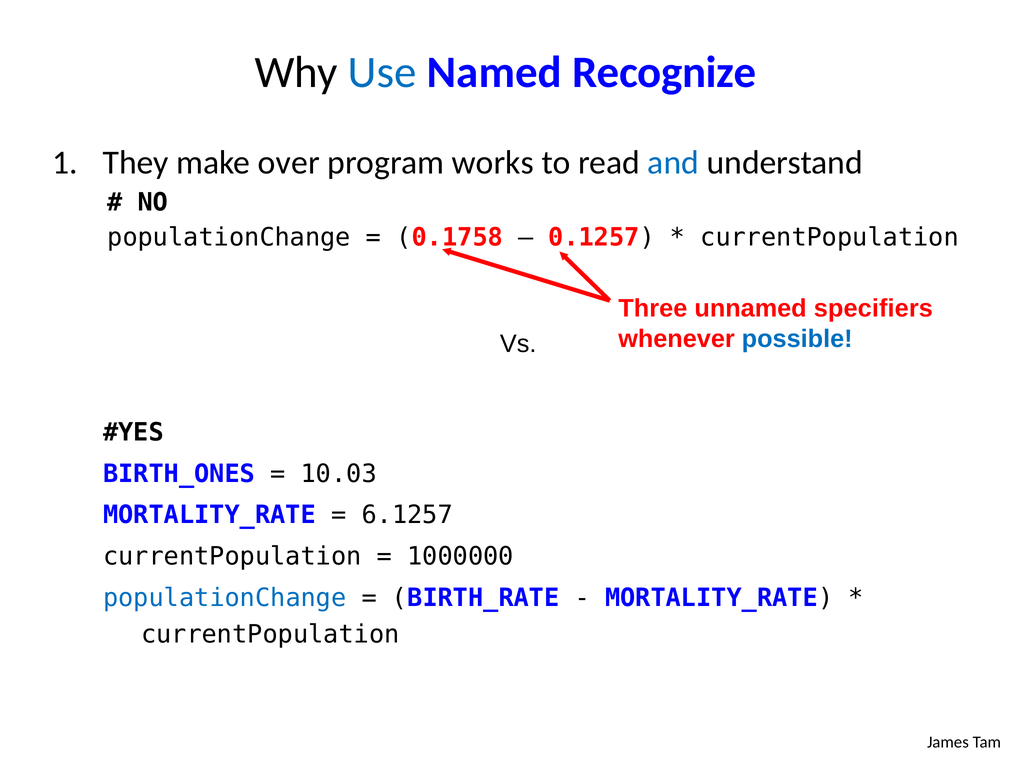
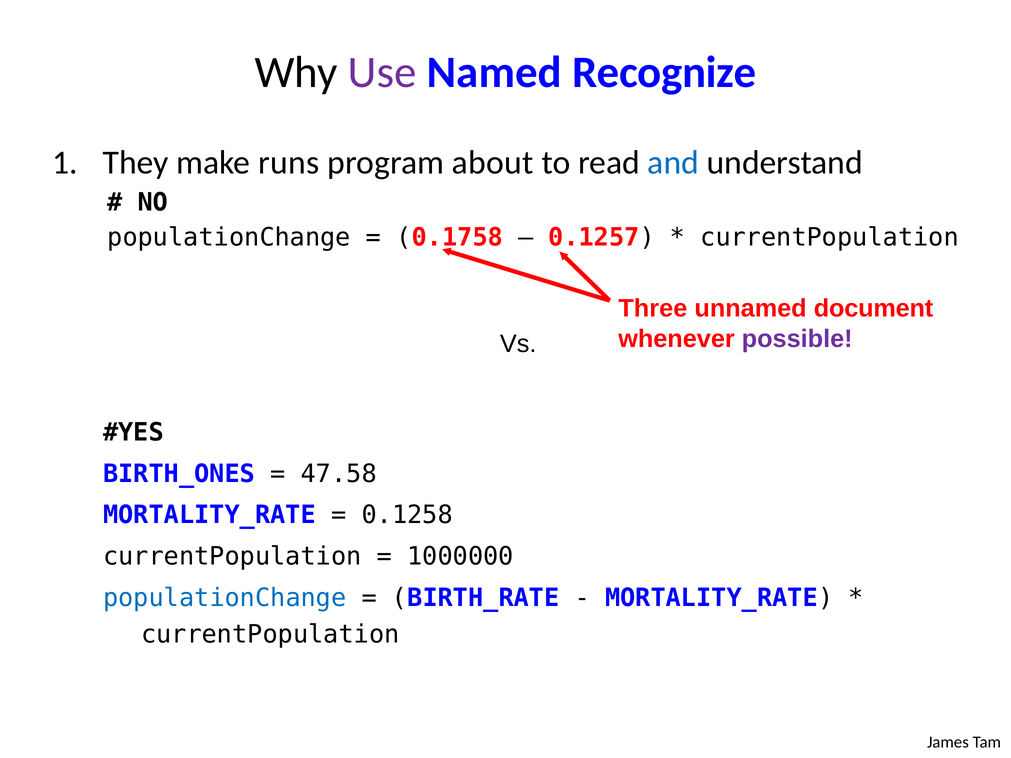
Use colour: blue -> purple
over: over -> runs
works: works -> about
specifiers: specifiers -> document
possible colour: blue -> purple
10.03: 10.03 -> 47.58
6.1257: 6.1257 -> 0.1258
